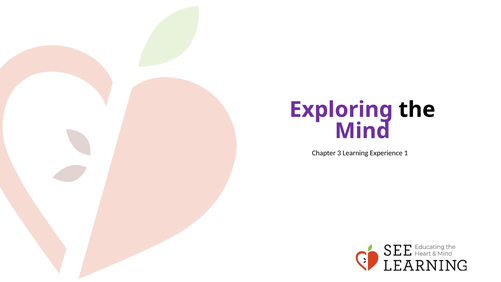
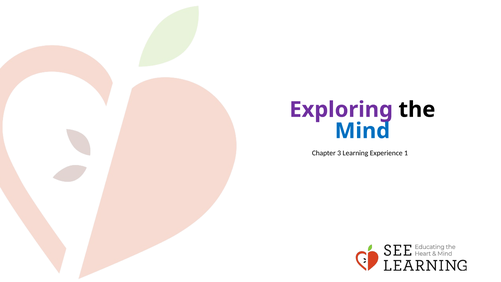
Mind colour: purple -> blue
